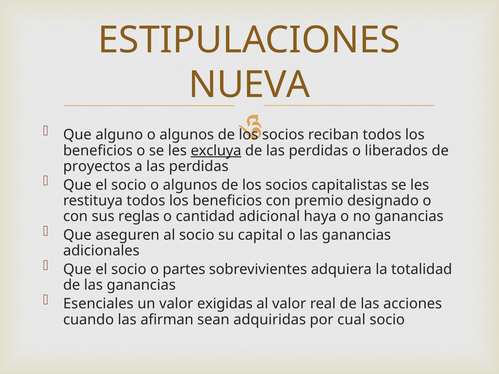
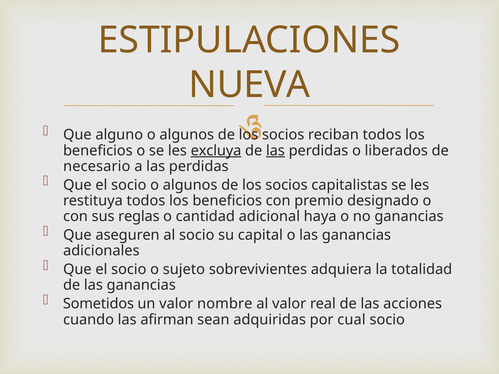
las at (275, 151) underline: none -> present
proyectos: proyectos -> necesario
partes: partes -> sujeto
Esenciales: Esenciales -> Sometidos
exigidas: exigidas -> nombre
